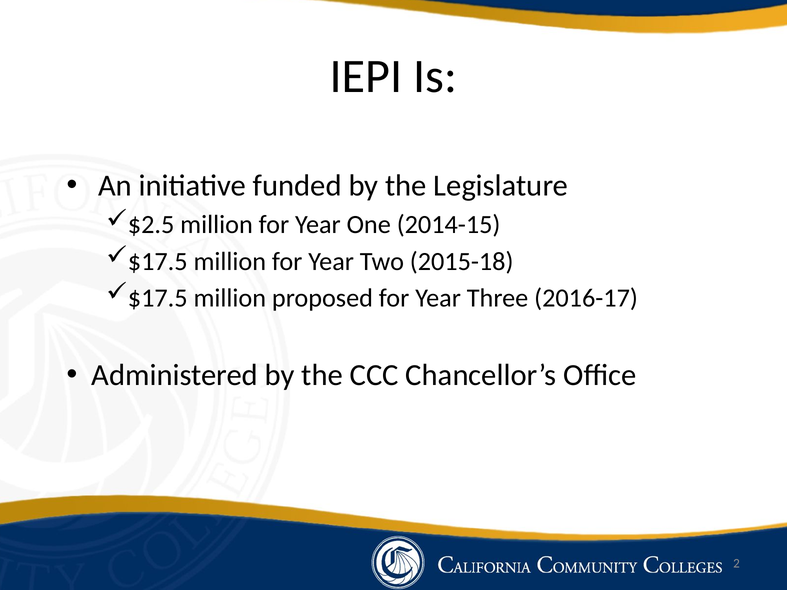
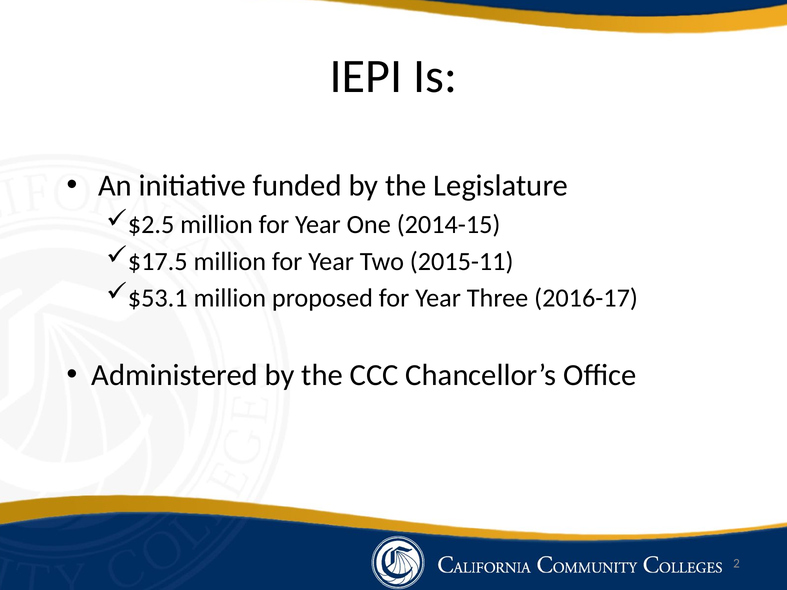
2015-18: 2015-18 -> 2015-11
$17.5 at (158, 298): $17.5 -> $53.1
